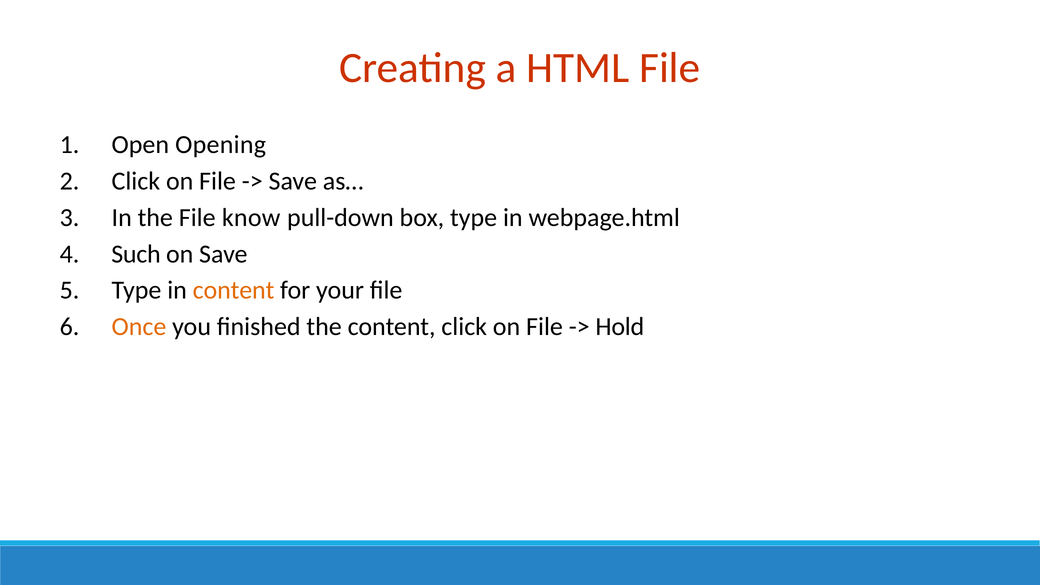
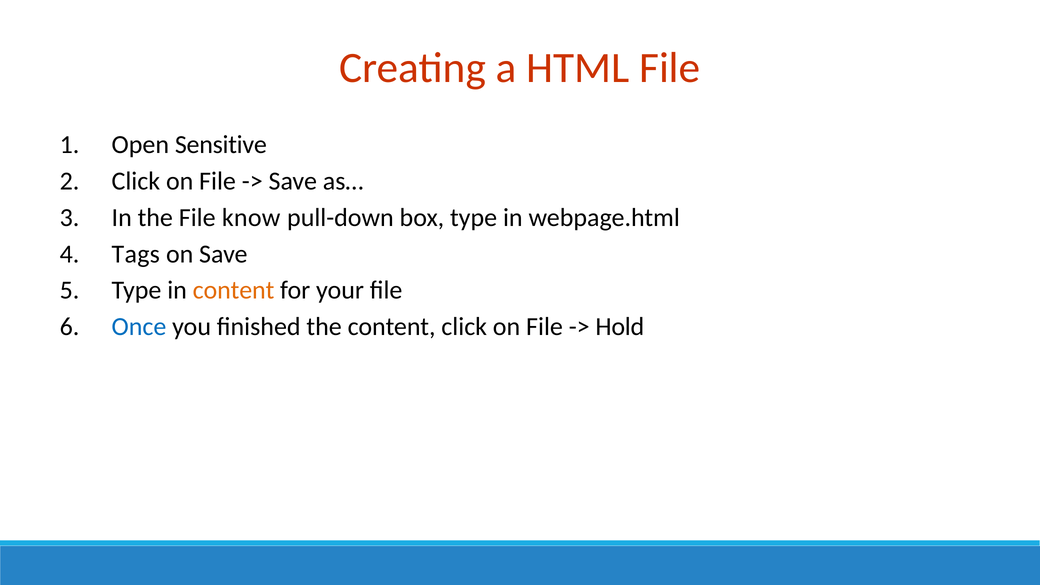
Opening: Opening -> Sensitive
Such: Such -> Tags
Once colour: orange -> blue
